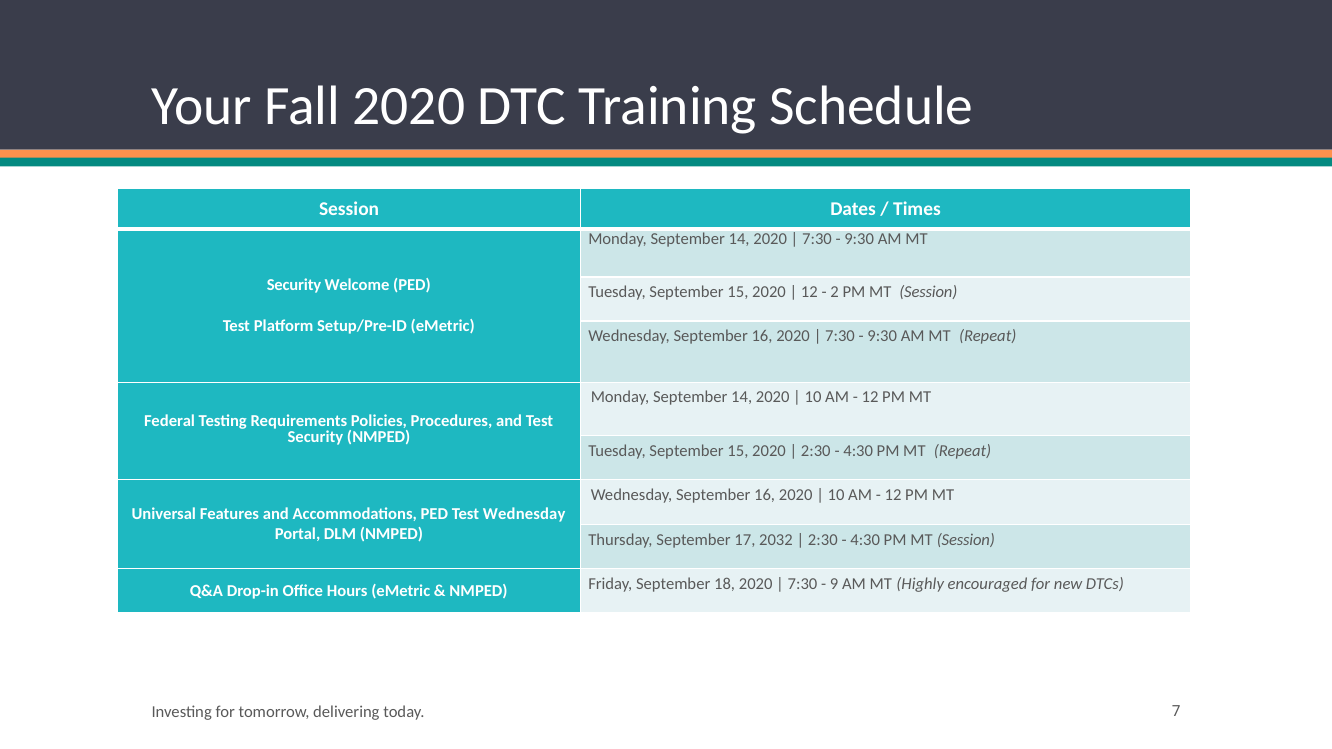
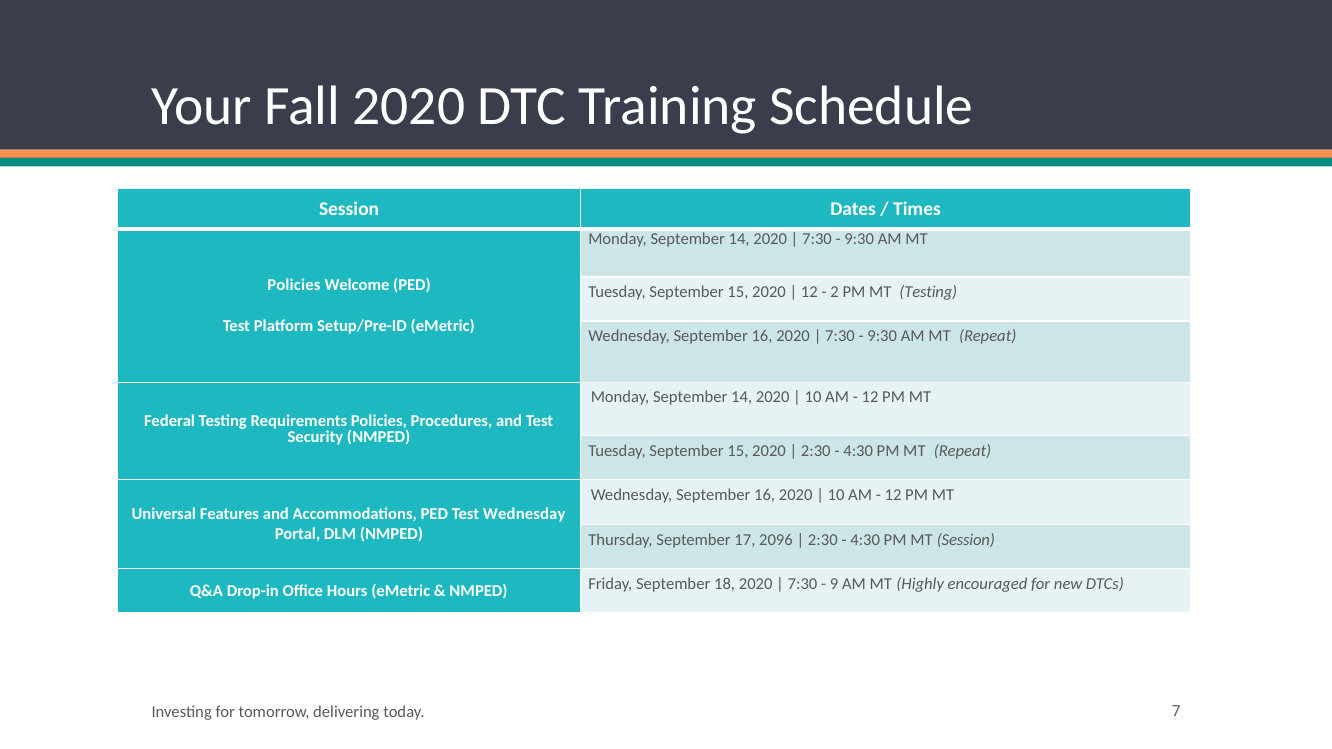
Security at (294, 285): Security -> Policies
2 PM MT Session: Session -> Testing
2032: 2032 -> 2096
